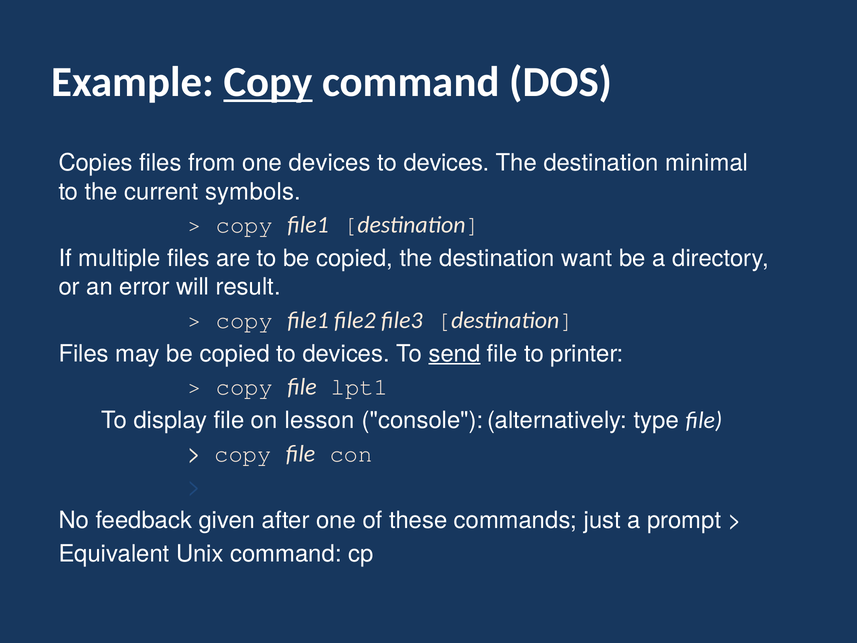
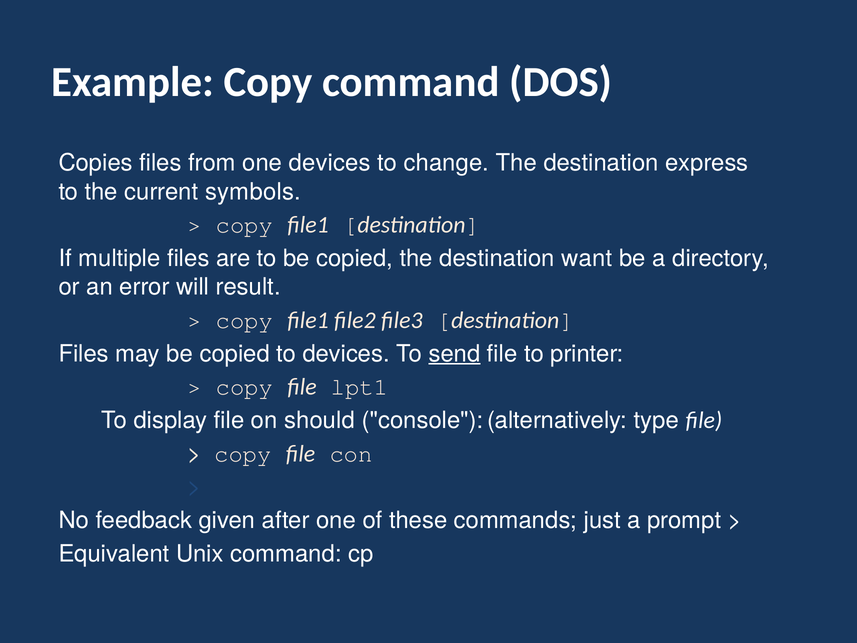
Copy at (268, 82) underline: present -> none
devices at (447, 163): devices -> change
minimal: minimal -> express
lesson: lesson -> should
